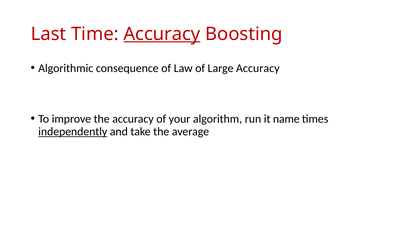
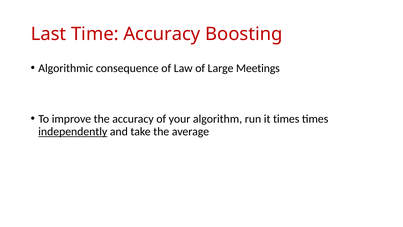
Accuracy at (162, 34) underline: present -> none
Large Accuracy: Accuracy -> Meetings
it name: name -> times
